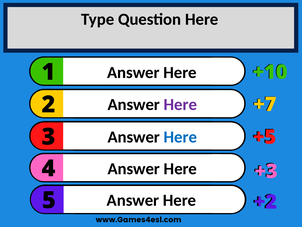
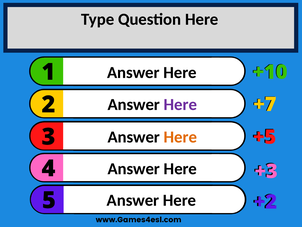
Here at (180, 137) colour: blue -> orange
